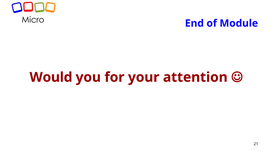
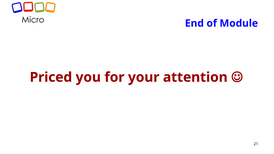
Would: Would -> Priced
